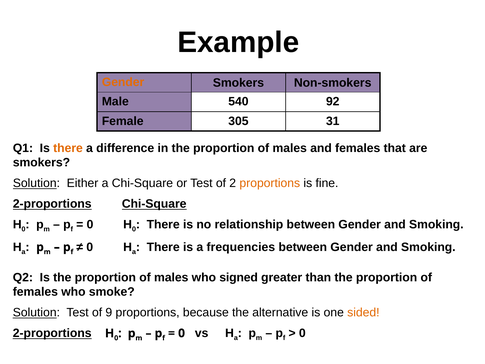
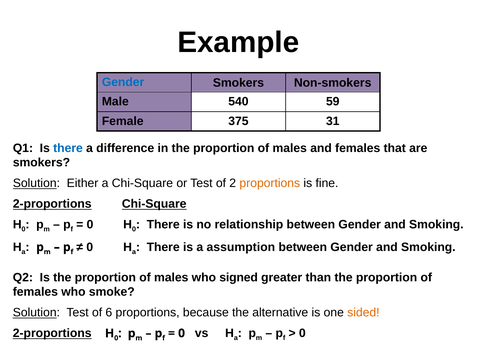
Gender at (123, 82) colour: orange -> blue
92: 92 -> 59
305: 305 -> 375
there at (68, 148) colour: orange -> blue
frequencies: frequencies -> assumption
9: 9 -> 6
